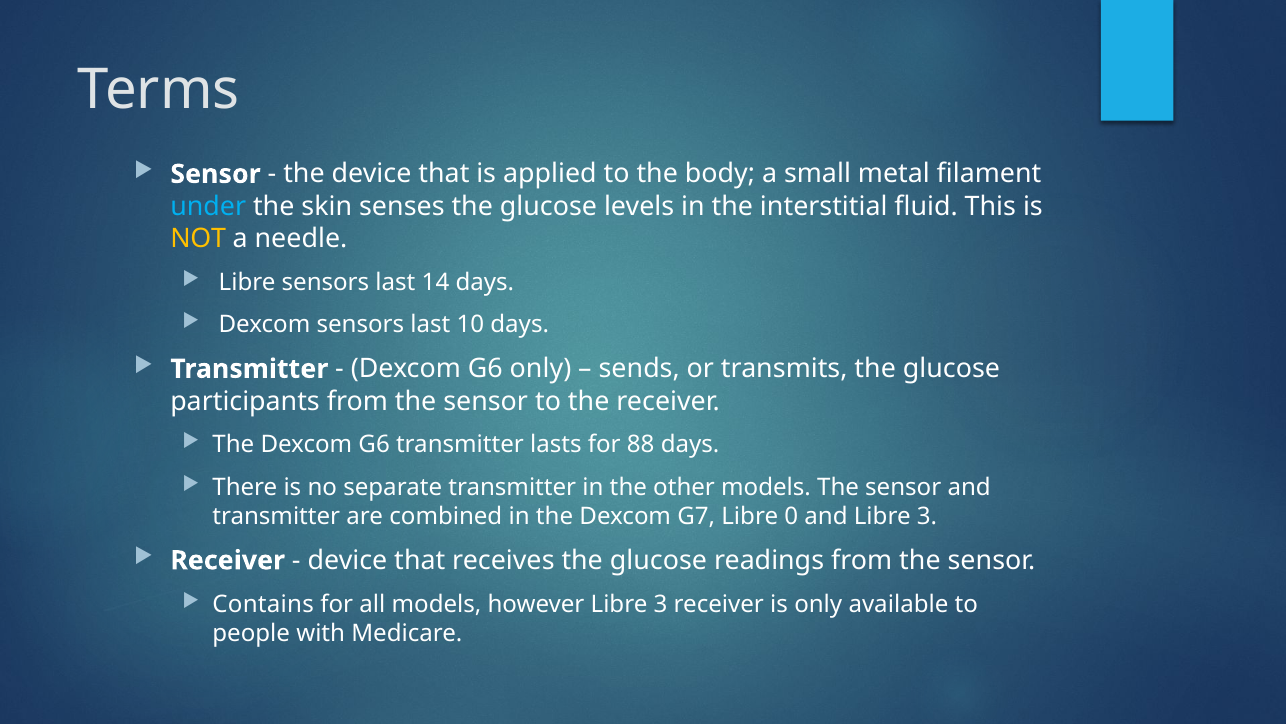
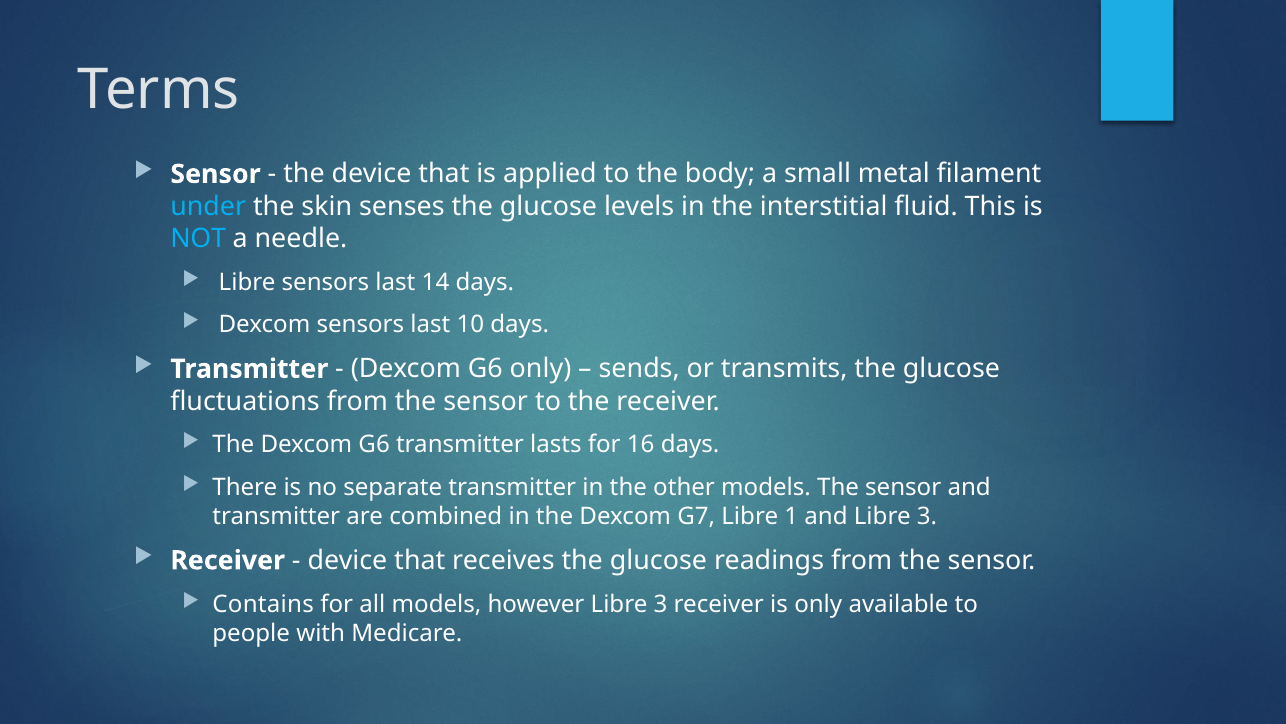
NOT colour: yellow -> light blue
participants: participants -> fluctuations
88: 88 -> 16
0: 0 -> 1
